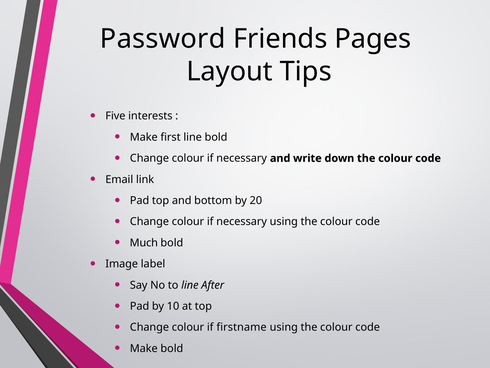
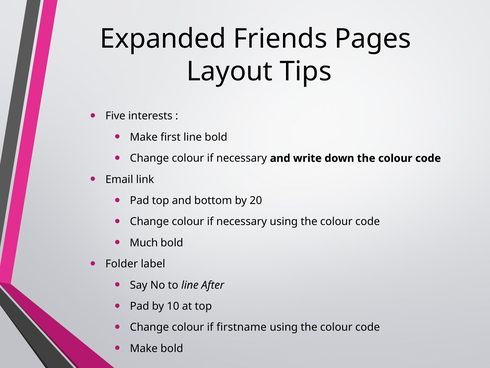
Password: Password -> Expanded
Image: Image -> Folder
